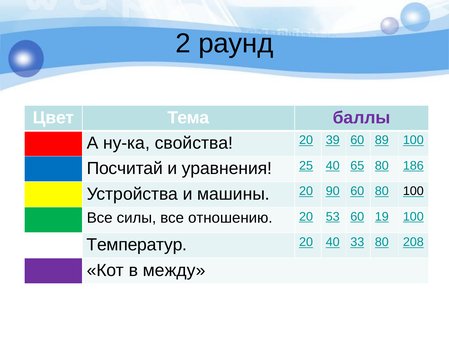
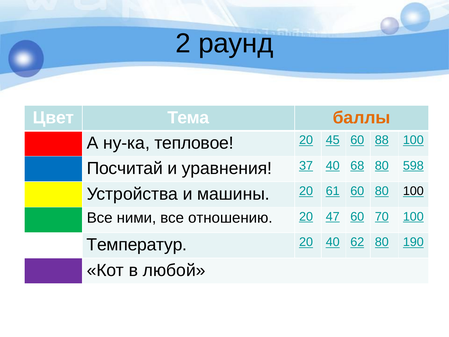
баллы colour: purple -> orange
свойства: свойства -> тепловое
39: 39 -> 45
89: 89 -> 88
25: 25 -> 37
65: 65 -> 68
186: 186 -> 598
90: 90 -> 61
силы: силы -> ними
53: 53 -> 47
19: 19 -> 70
33: 33 -> 62
208: 208 -> 190
между: между -> любой
